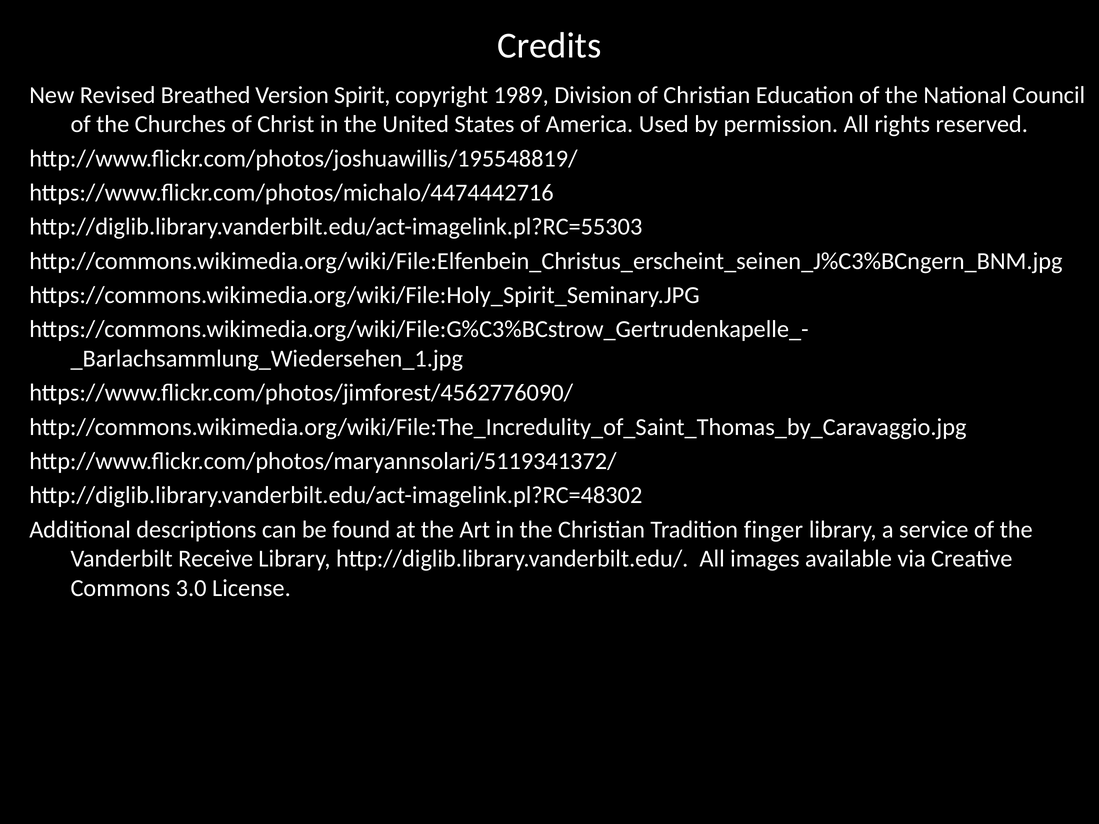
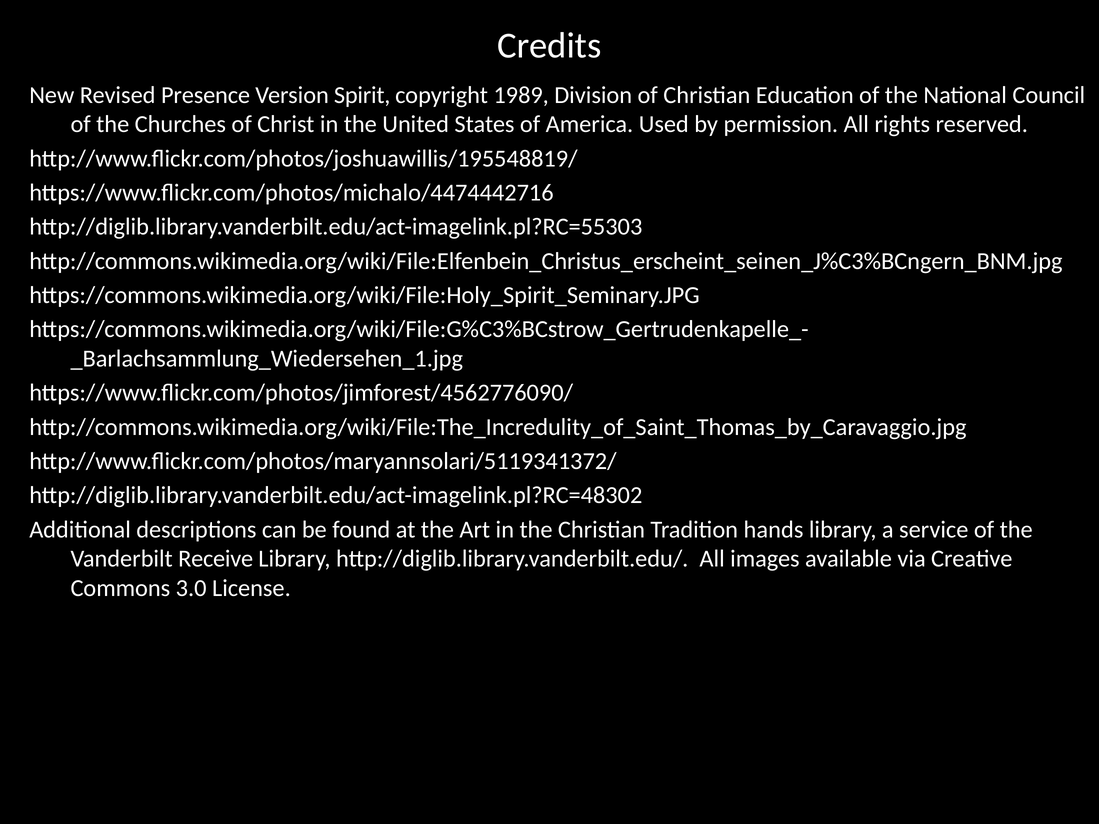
Breathed: Breathed -> Presence
finger: finger -> hands
